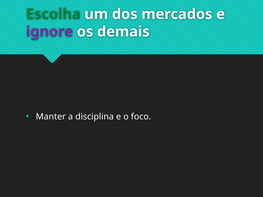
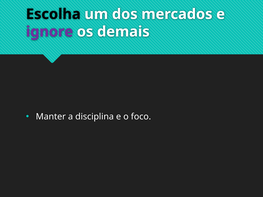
Escolha colour: green -> black
